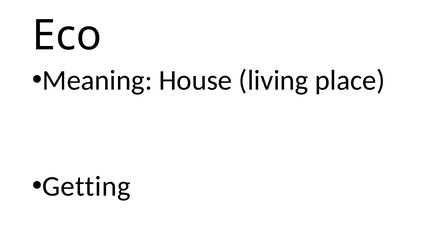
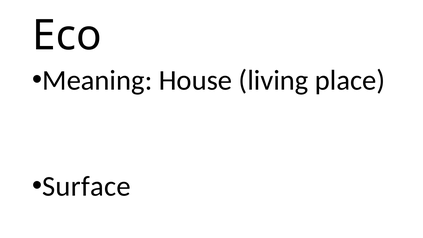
Getting: Getting -> Surface
